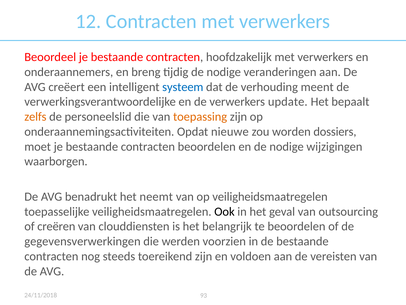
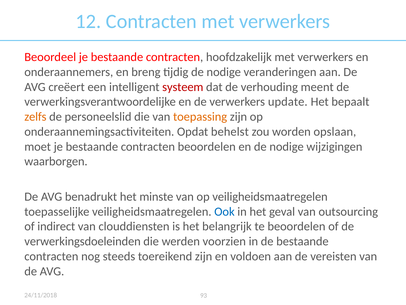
systeem colour: blue -> red
nieuwe: nieuwe -> behelst
dossiers: dossiers -> opslaan
neemt: neemt -> minste
Ook colour: black -> blue
creëren: creëren -> indirect
gegevensverwerkingen: gegevensverwerkingen -> verwerkingsdoeleinden
